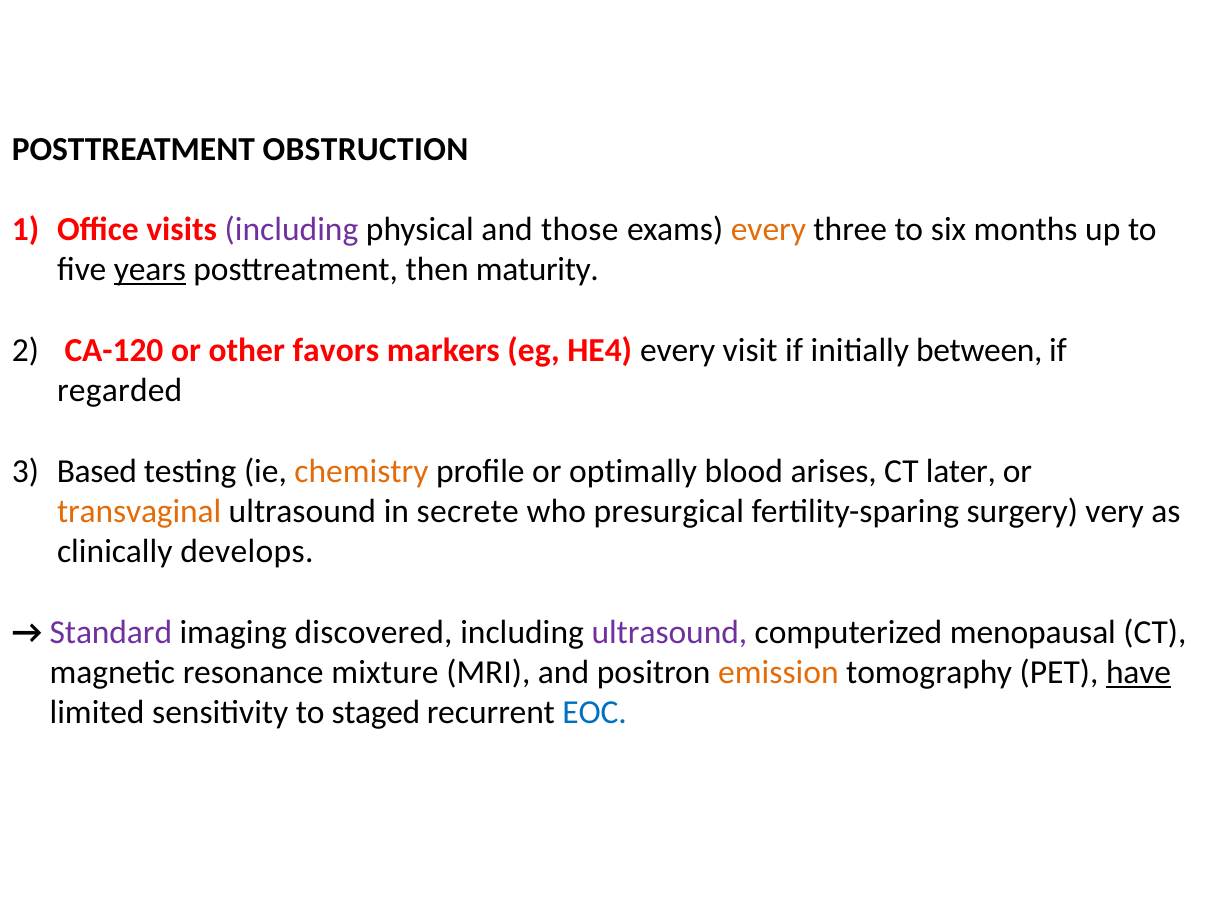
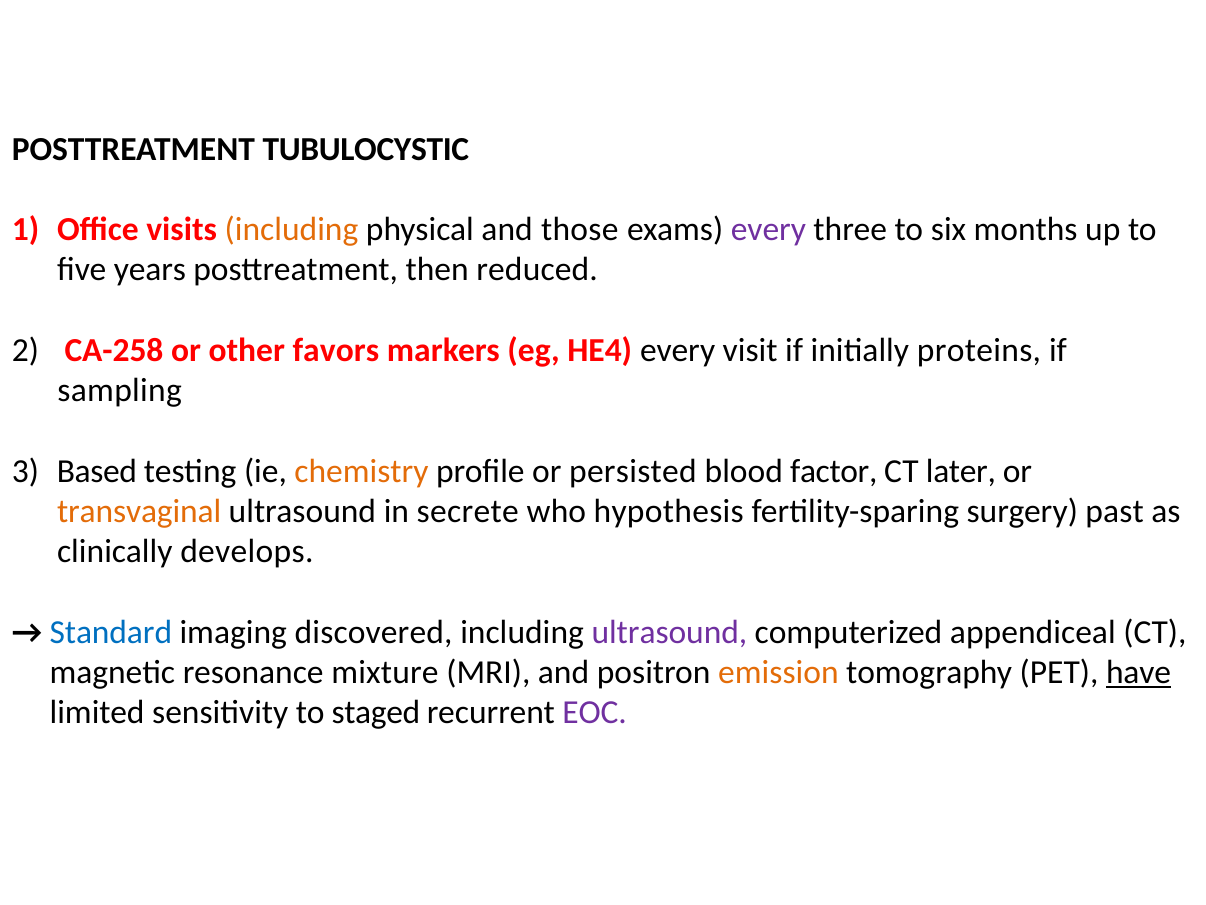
OBSTRUCTION: OBSTRUCTION -> TUBULOCYSTIC
including at (292, 229) colour: purple -> orange
every at (768, 229) colour: orange -> purple
years underline: present -> none
maturity: maturity -> reduced
CA-120: CA-120 -> CA-258
between: between -> proteins
regarded: regarded -> sampling
optimally: optimally -> persisted
arises: arises -> factor
presurgical: presurgical -> hypothesis
very: very -> past
Standard colour: purple -> blue
menopausal: menopausal -> appendiceal
EOC colour: blue -> purple
